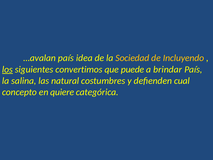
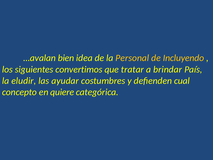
…avalan país: país -> bien
Sociedad: Sociedad -> Personal
los underline: present -> none
puede: puede -> tratar
salina: salina -> eludir
natural: natural -> ayudar
